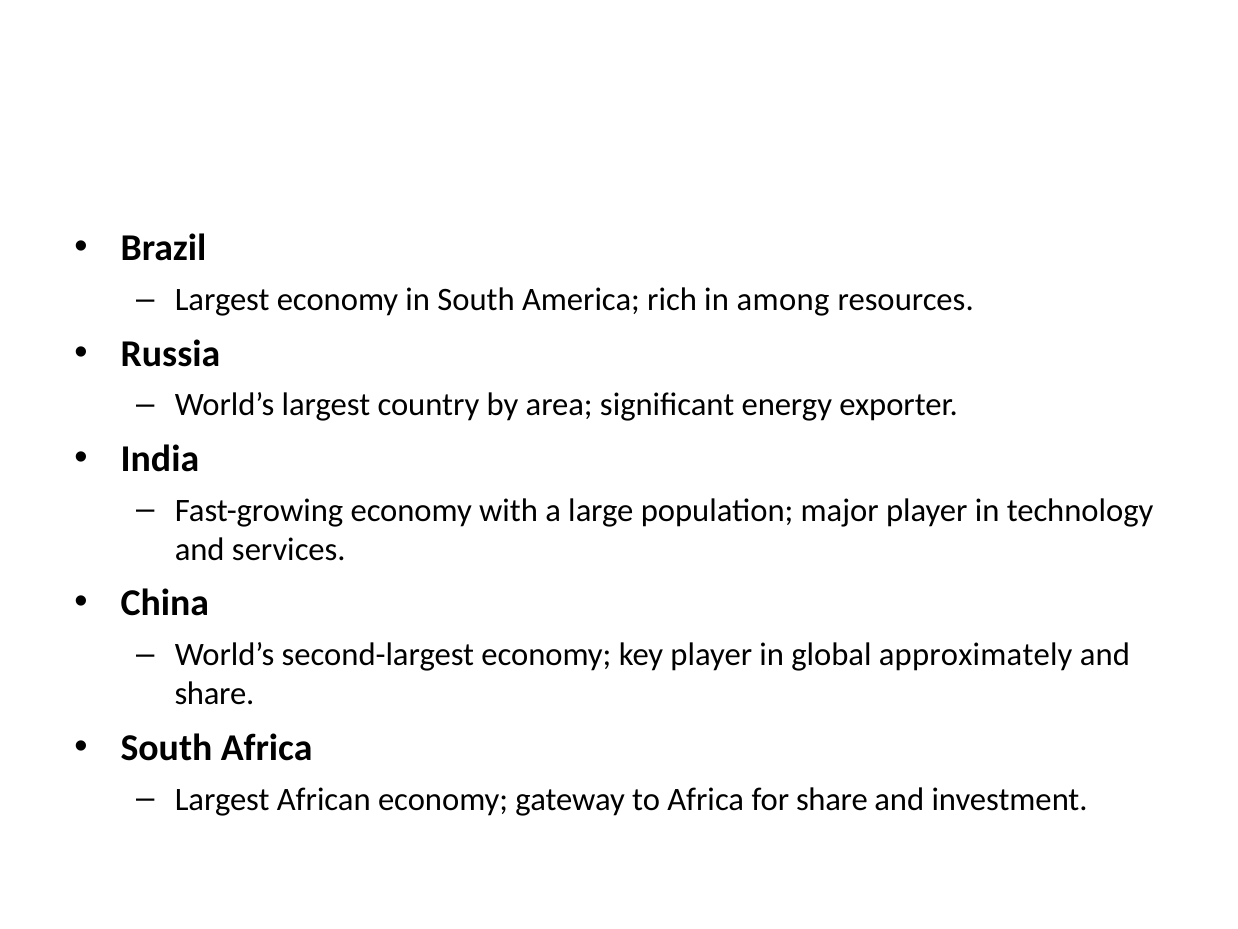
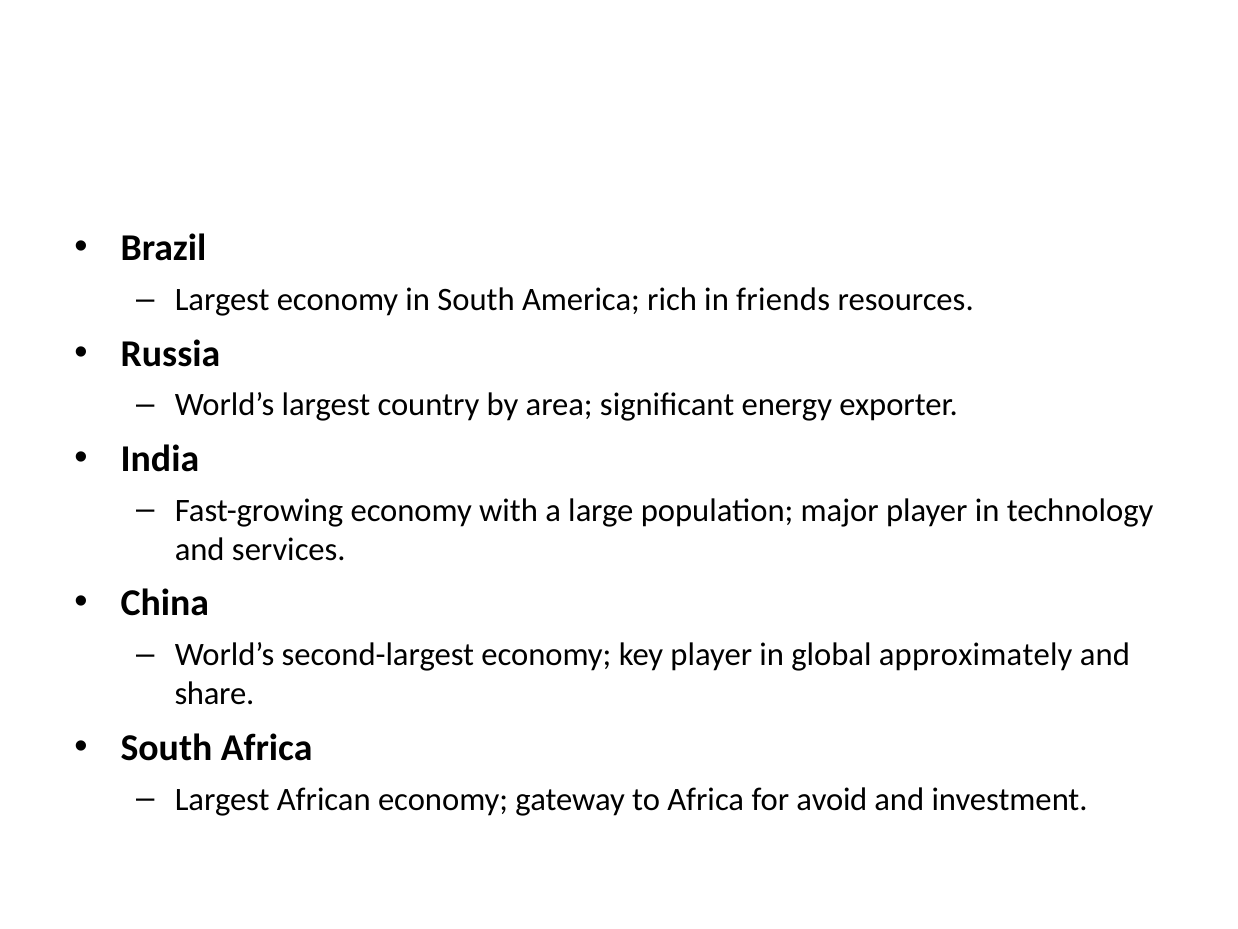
among: among -> friends
for share: share -> avoid
